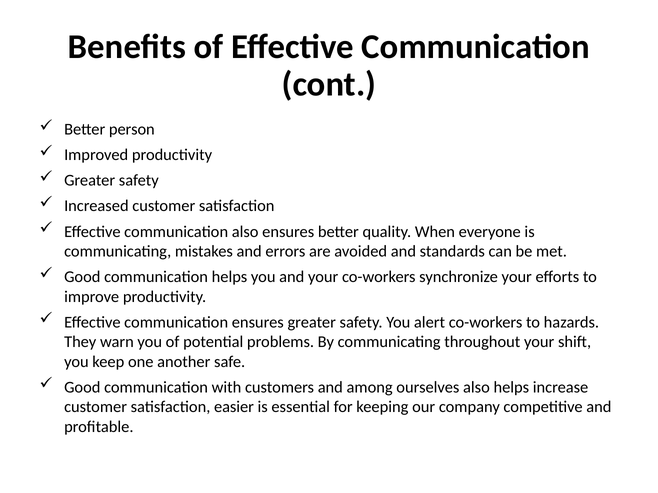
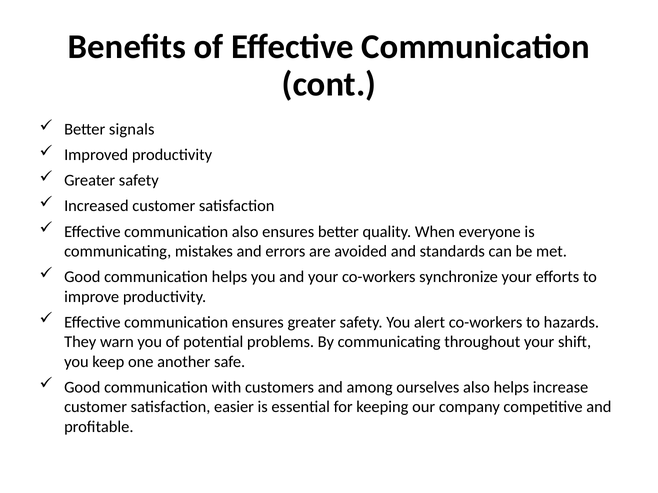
person: person -> signals
